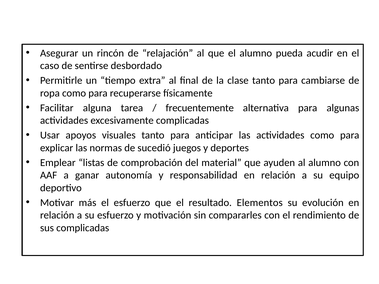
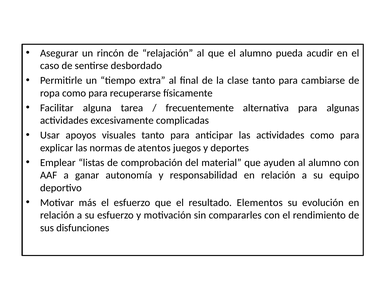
sucedió: sucedió -> atentos
sus complicadas: complicadas -> disfunciones
